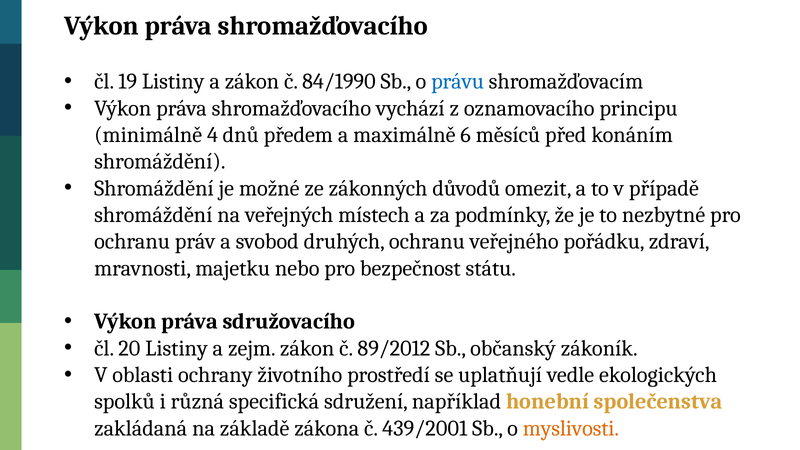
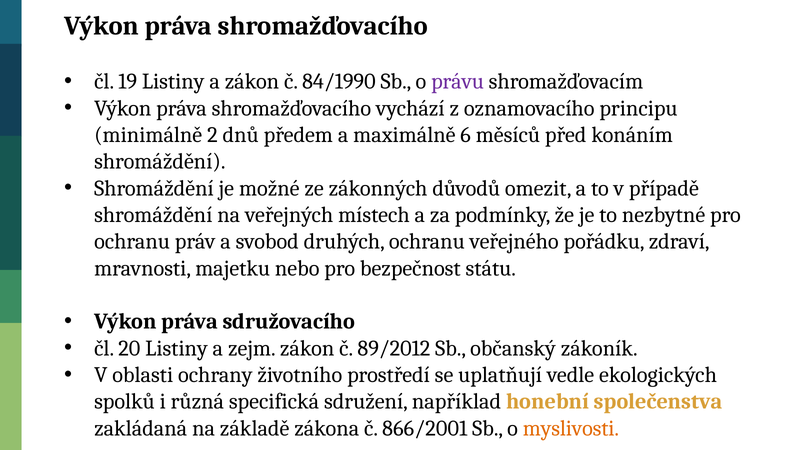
právu colour: blue -> purple
4: 4 -> 2
439/2001: 439/2001 -> 866/2001
